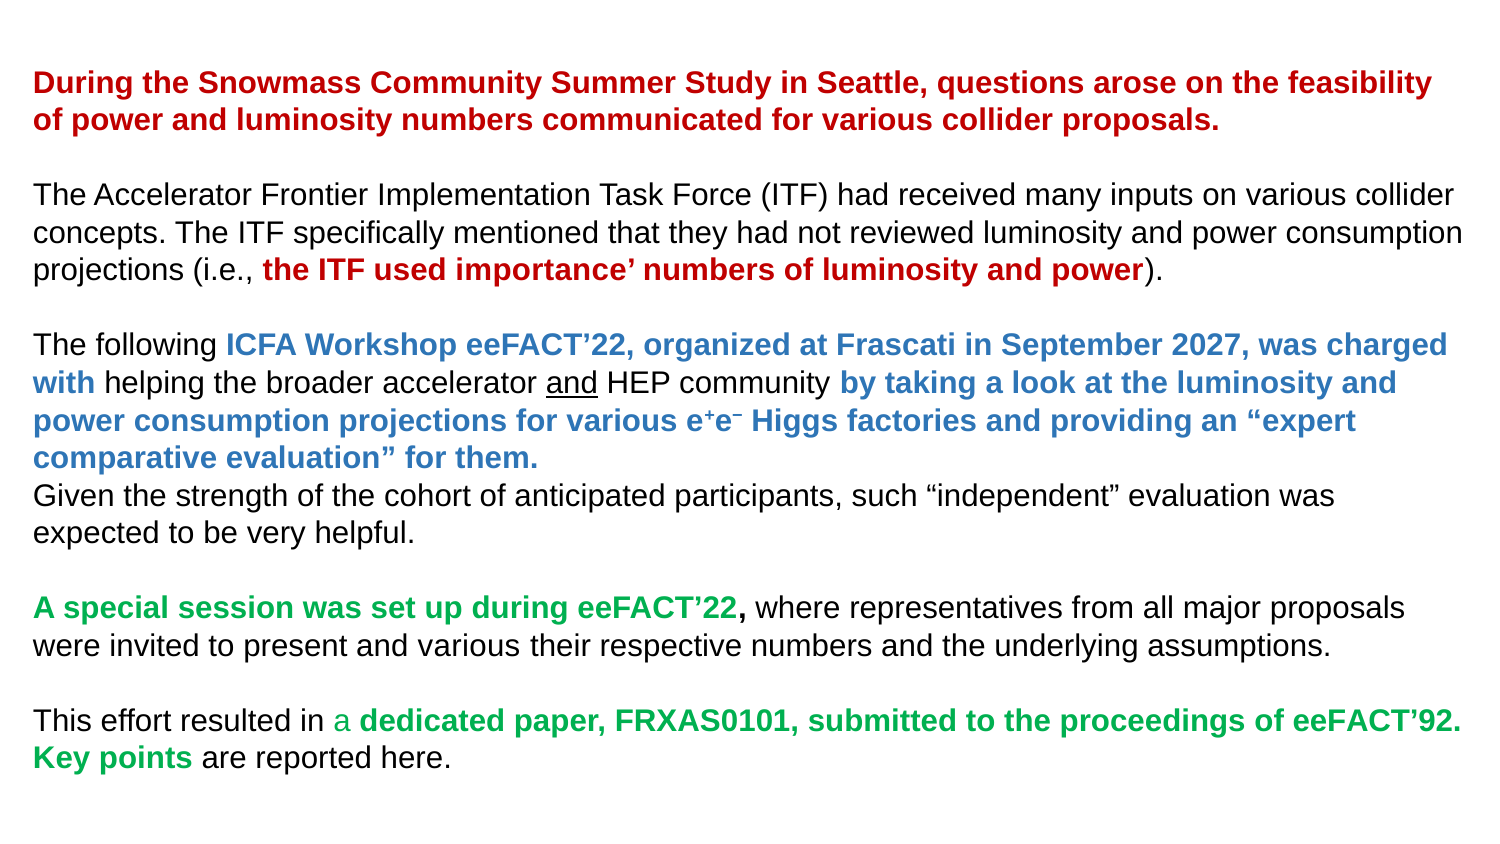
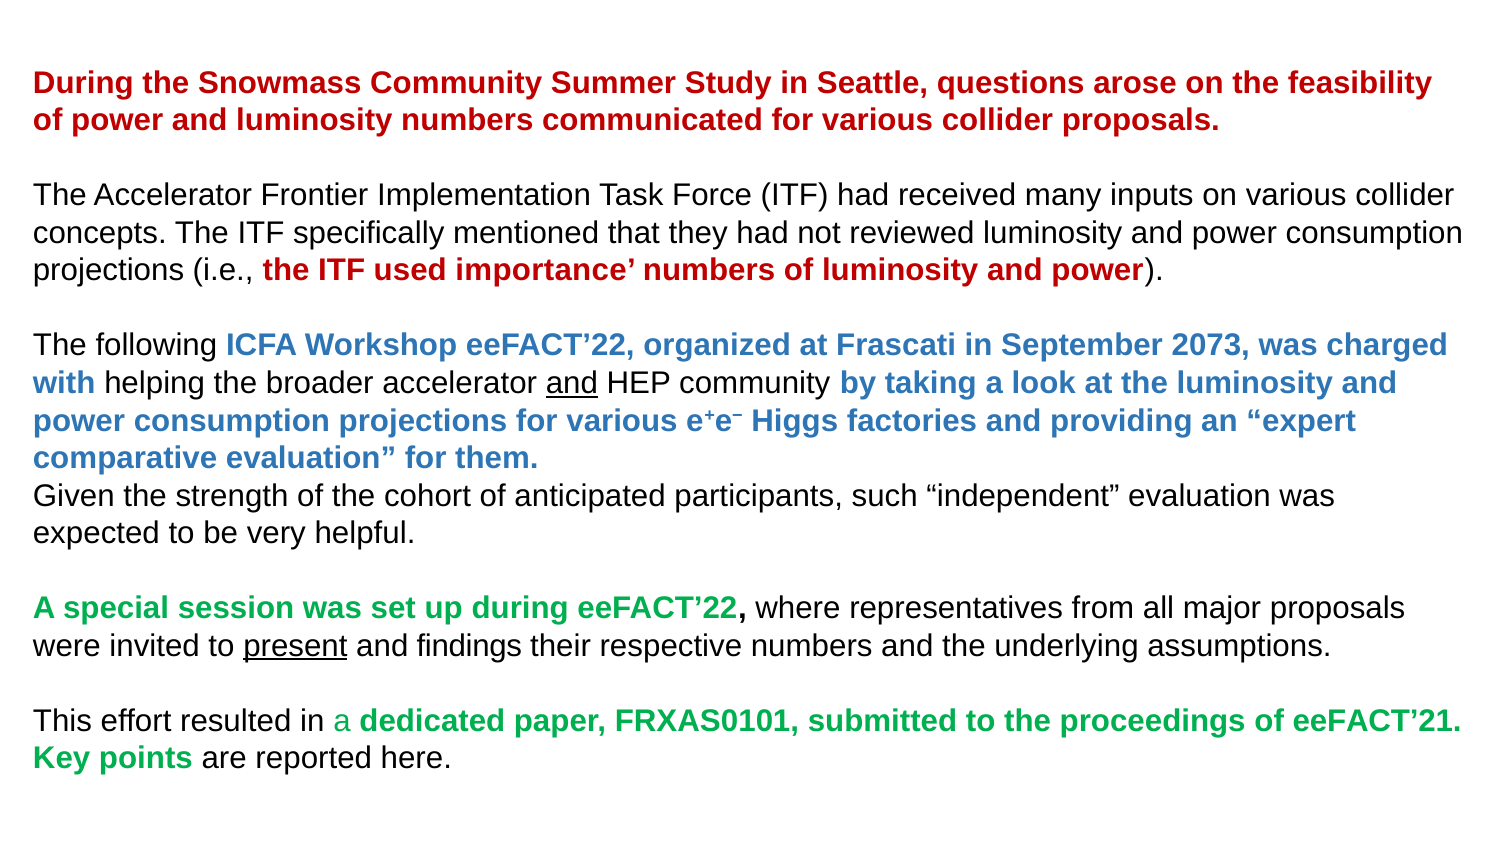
2027: 2027 -> 2073
present underline: none -> present
and various: various -> findings
eeFACT’92: eeFACT’92 -> eeFACT’21
